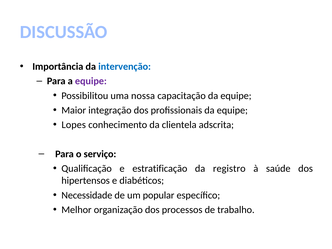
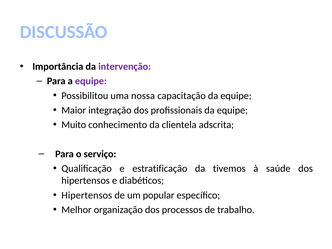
intervenção colour: blue -> purple
Lopes: Lopes -> Muito
registro: registro -> tivemos
Necessidade at (87, 195): Necessidade -> Hipertensos
